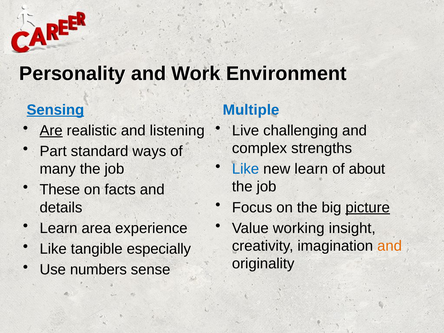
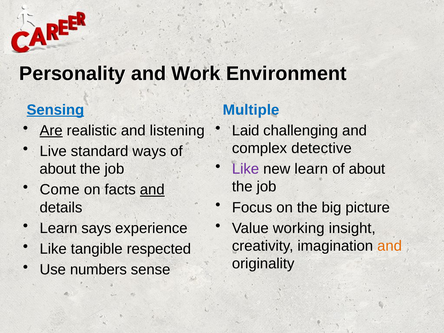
Live: Live -> Laid
strengths: strengths -> detective
Part: Part -> Live
Like at (246, 169) colour: blue -> purple
many at (58, 169): many -> about
These: These -> Come
and at (152, 190) underline: none -> present
picture underline: present -> none
area: area -> says
especially: especially -> respected
